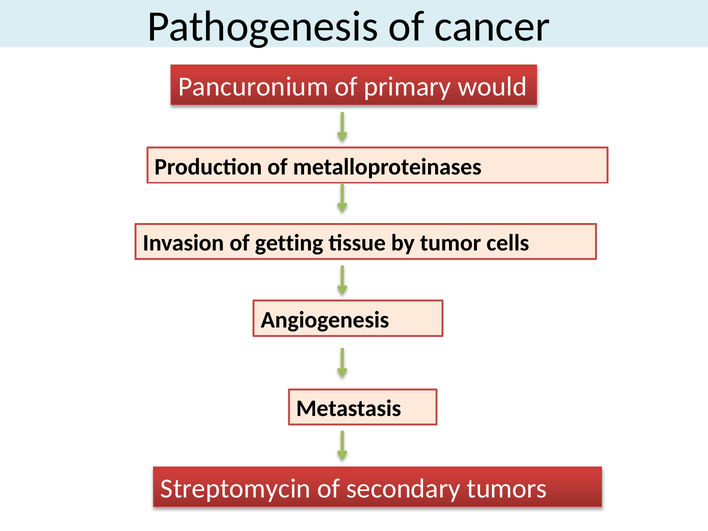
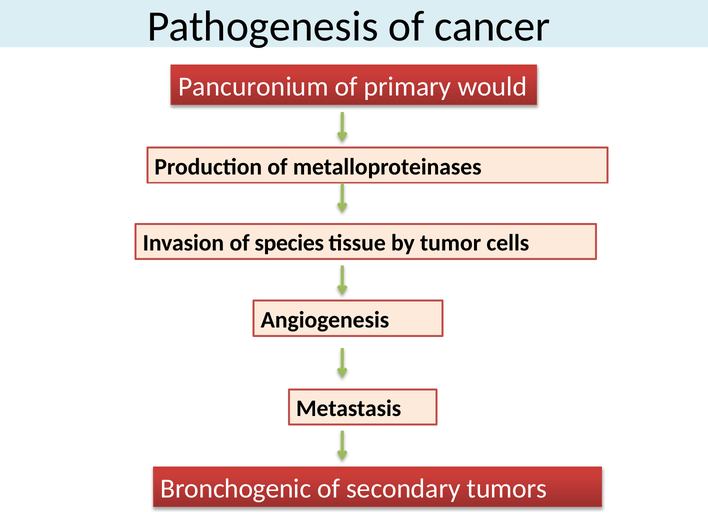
getting: getting -> species
Streptomycin: Streptomycin -> Bronchogenic
